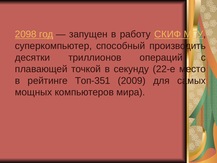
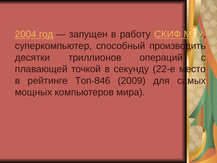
2098: 2098 -> 2004
Топ-351: Топ-351 -> Топ-846
